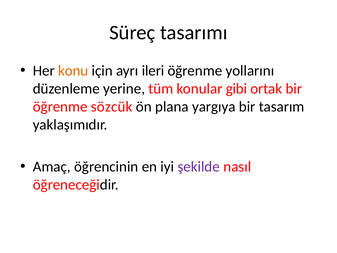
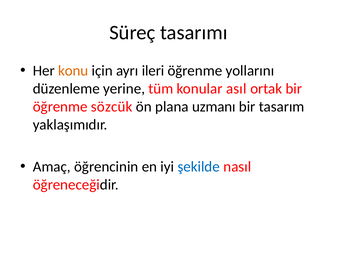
gibi: gibi -> asıl
yargıya: yargıya -> uzmanı
şekilde colour: purple -> blue
